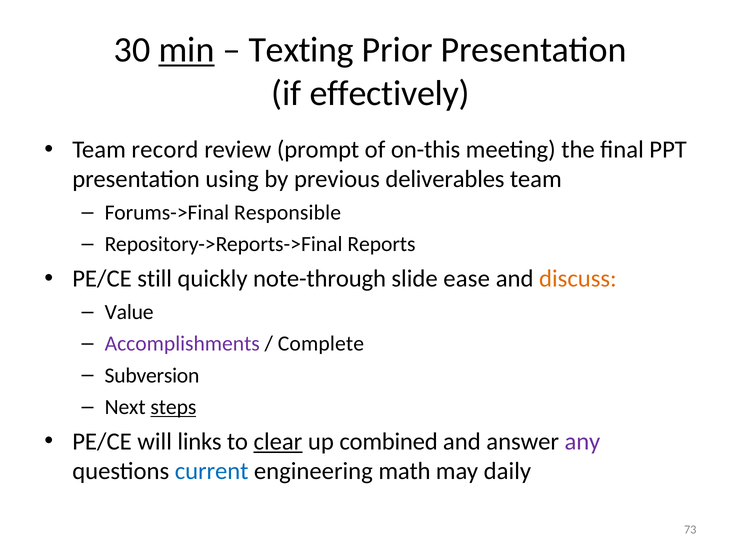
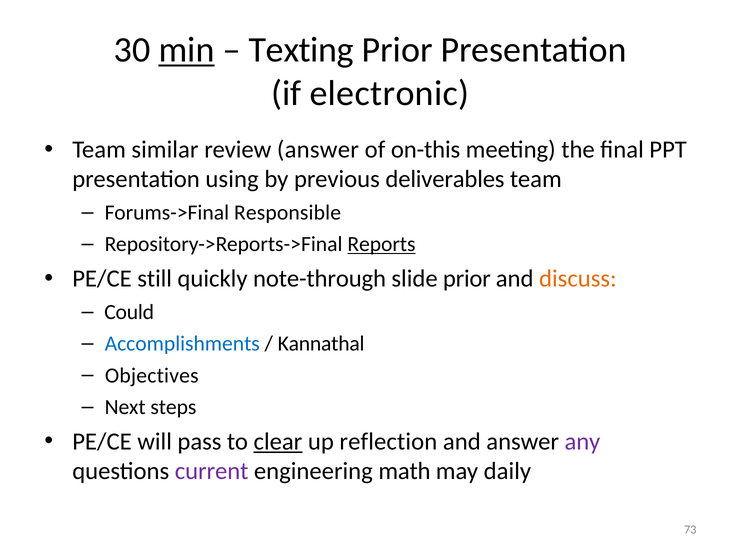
effectively: effectively -> electronic
record: record -> similar
review prompt: prompt -> answer
Reports underline: none -> present
slide ease: ease -> prior
Value: Value -> Could
Accomplishments colour: purple -> blue
Complete: Complete -> Kannathal
Subversion: Subversion -> Objectives
steps underline: present -> none
links: links -> pass
combined: combined -> reflection
current colour: blue -> purple
